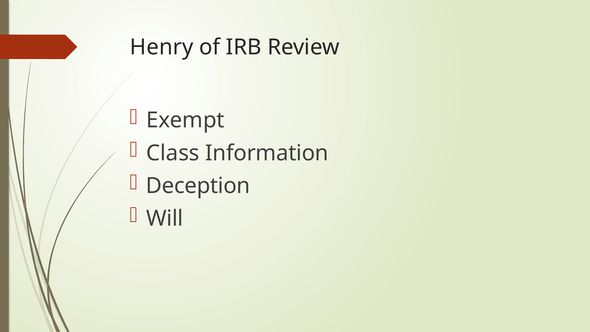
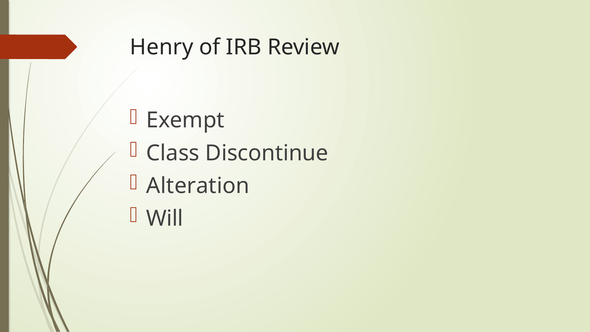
Information: Information -> Discontinue
Deception: Deception -> Alteration
